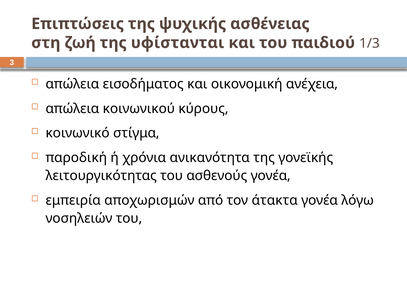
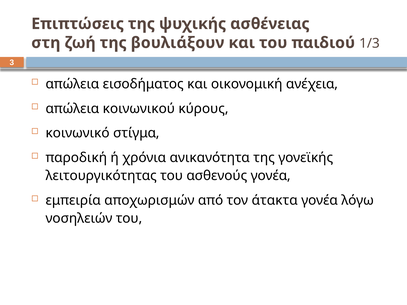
υφίστανται: υφίστανται -> βουλιάξουν
